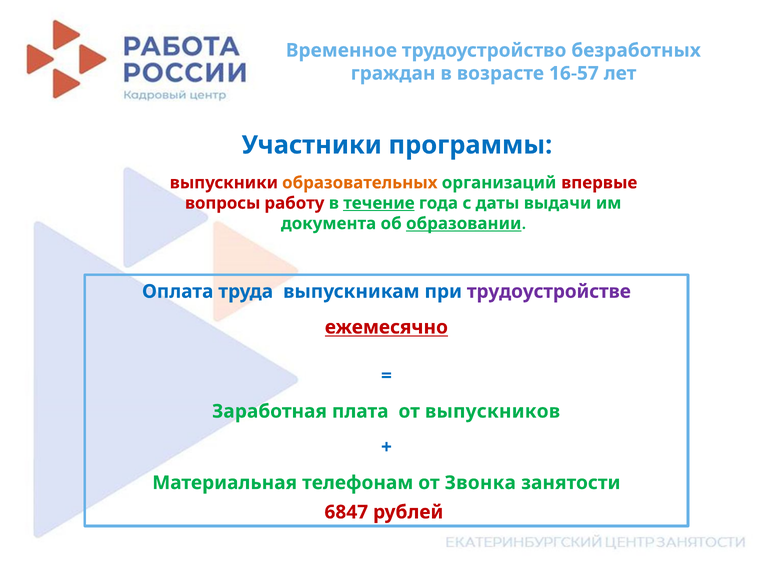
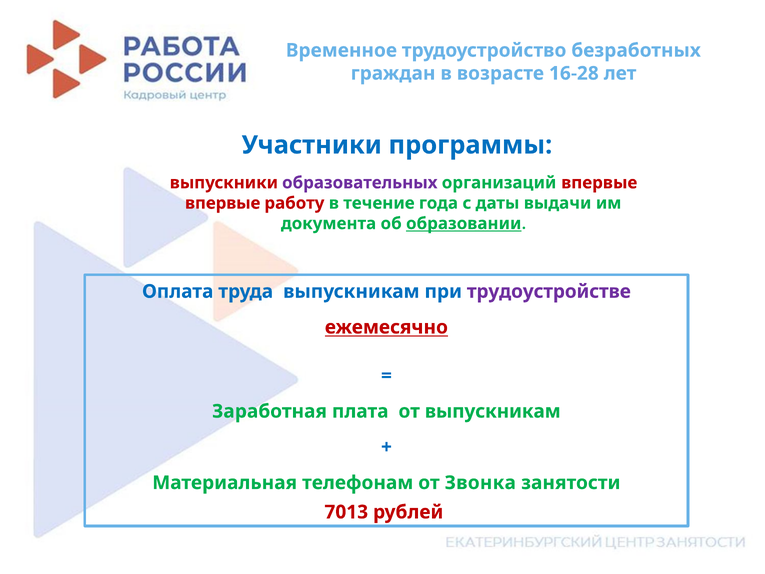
16-57: 16-57 -> 16-28
образовательных colour: orange -> purple
вопросы at (223, 203): вопросы -> впервые
течение underline: present -> none
от выпускников: выпускников -> выпускникам
6847: 6847 -> 7013
